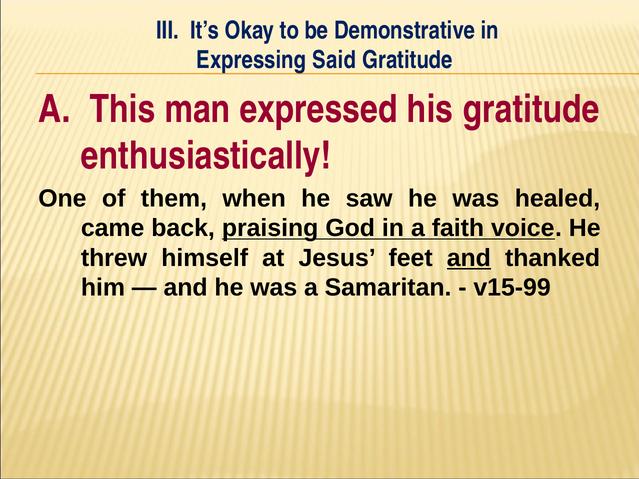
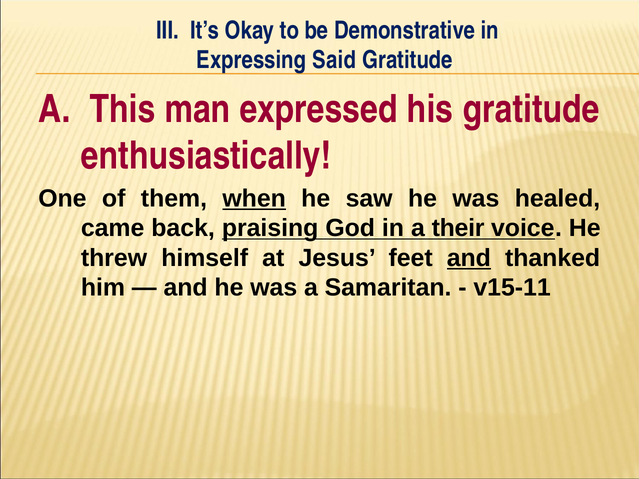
when underline: none -> present
faith: faith -> their
v15-99: v15-99 -> v15-11
